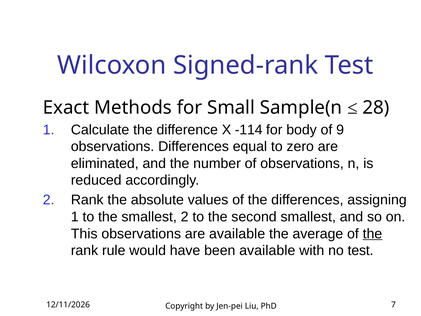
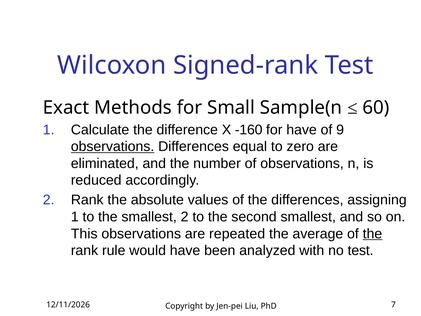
28: 28 -> 60
-114: -114 -> -160
for body: body -> have
observations at (113, 147) underline: none -> present
are available: available -> repeated
been available: available -> analyzed
